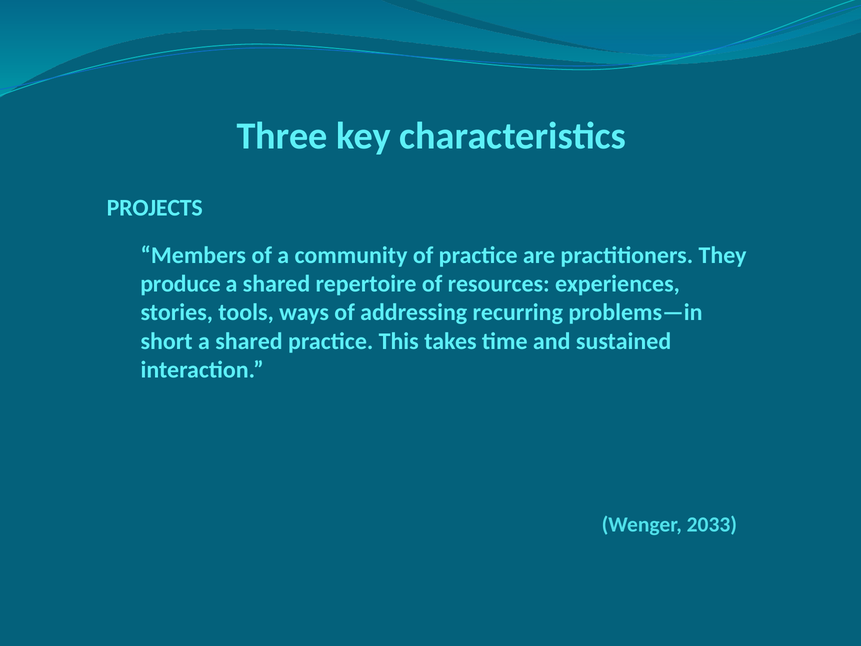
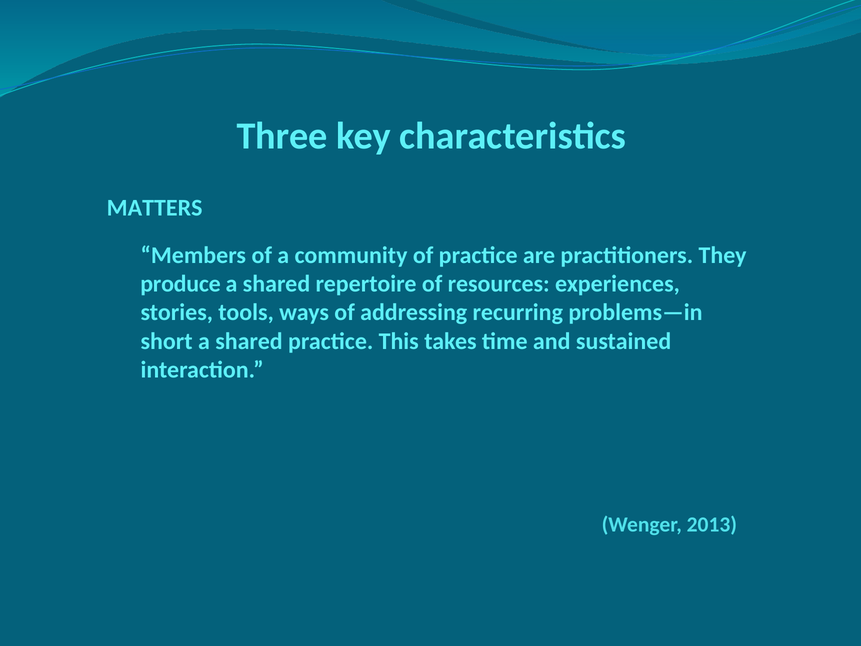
PROJECTS: PROJECTS -> MATTERS
2033: 2033 -> 2013
